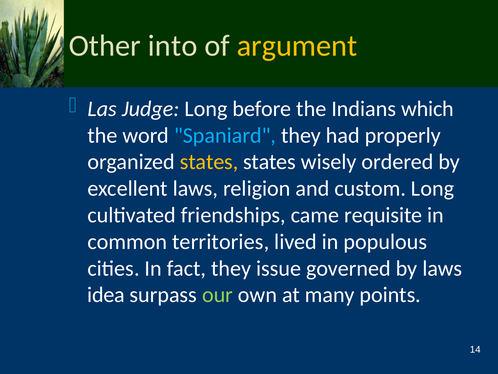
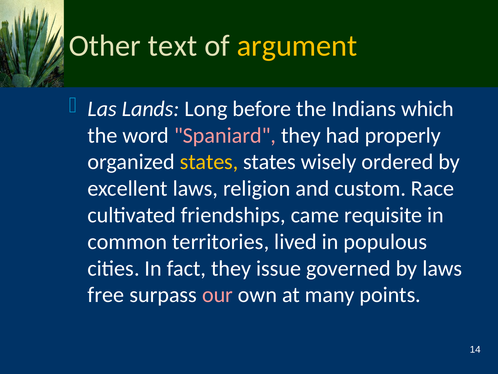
into: into -> text
Judge: Judge -> Lands
Spaniard colour: light blue -> pink
custom Long: Long -> Race
idea: idea -> free
our colour: light green -> pink
